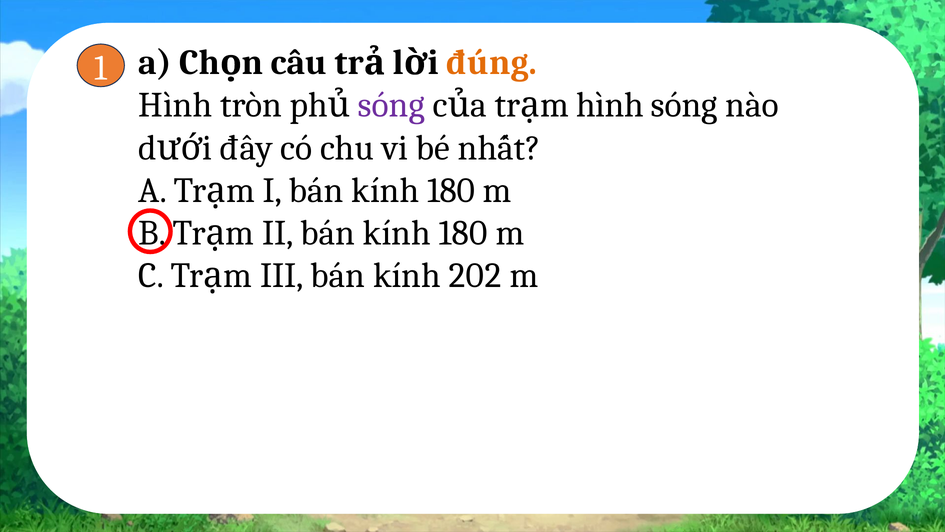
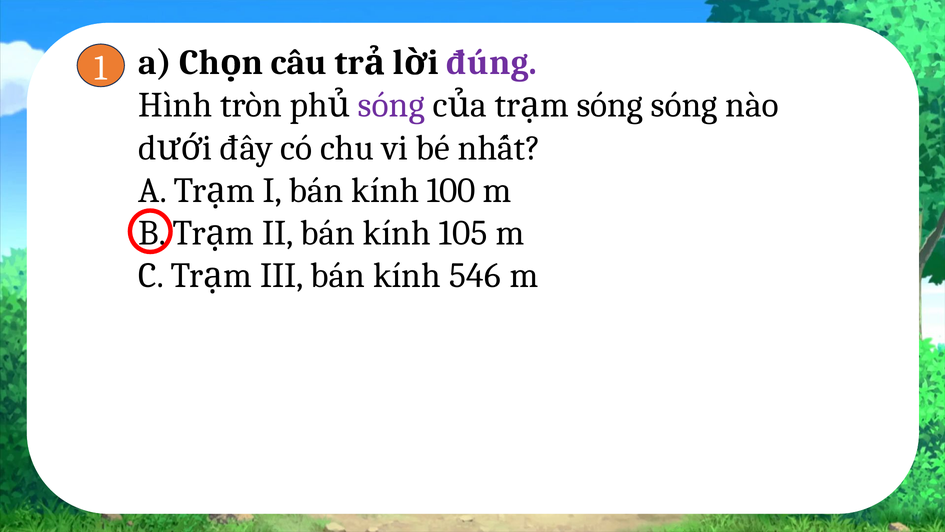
đúng colour: orange -> purple
m hình: hình -> sóng
I bán kính 180: 180 -> 100
II bán kính 180: 180 -> 105
202: 202 -> 546
